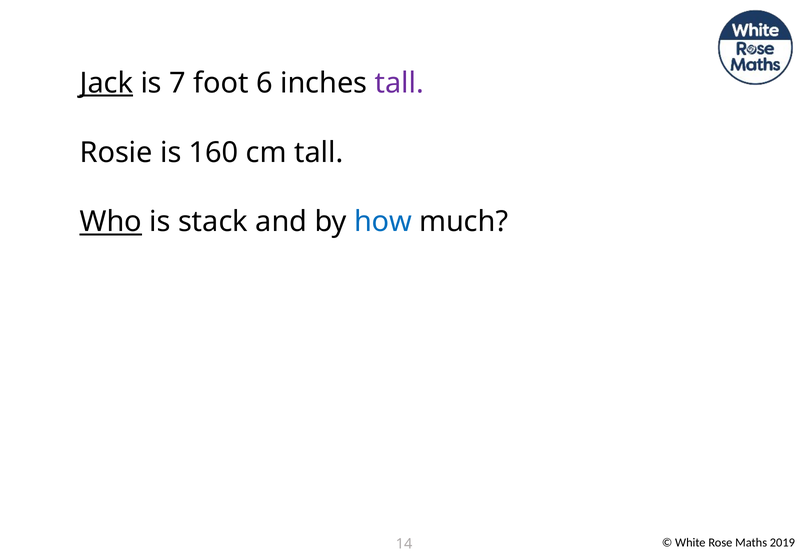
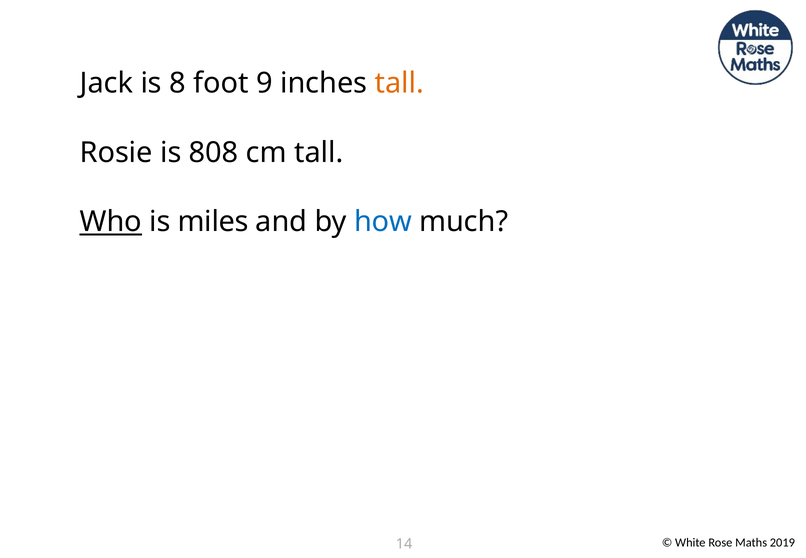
Jack underline: present -> none
7: 7 -> 8
6: 6 -> 9
tall at (399, 83) colour: purple -> orange
160: 160 -> 808
stack: stack -> miles
